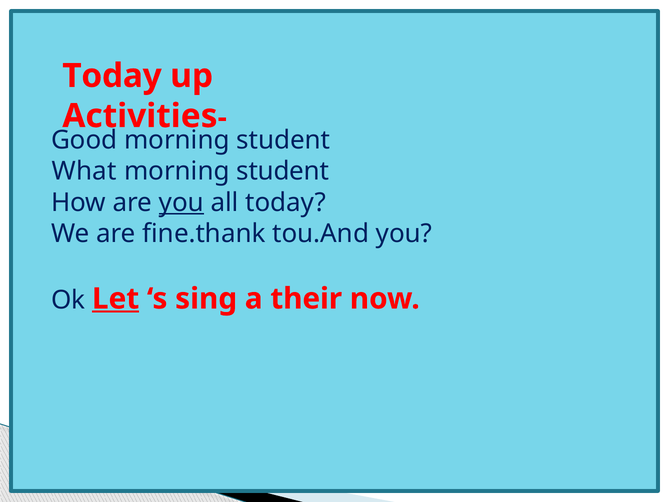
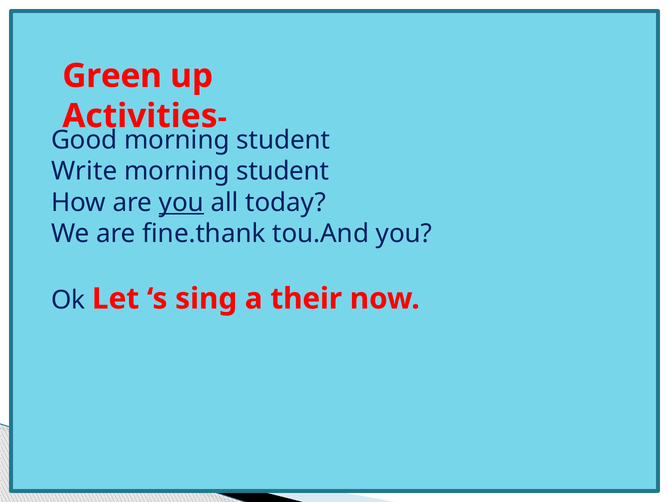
Today at (112, 76): Today -> Green
What: What -> Write
Let underline: present -> none
